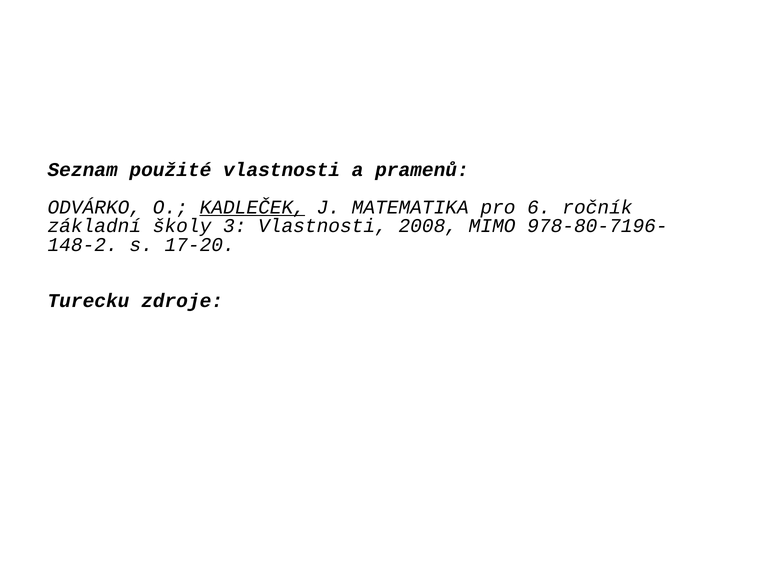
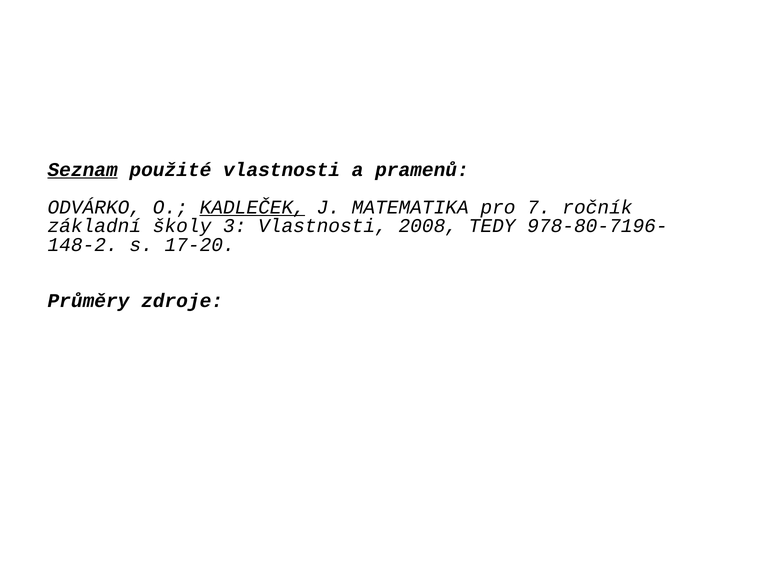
Seznam underline: none -> present
6: 6 -> 7
MIMO: MIMO -> TEDY
Turecku: Turecku -> Průměry
